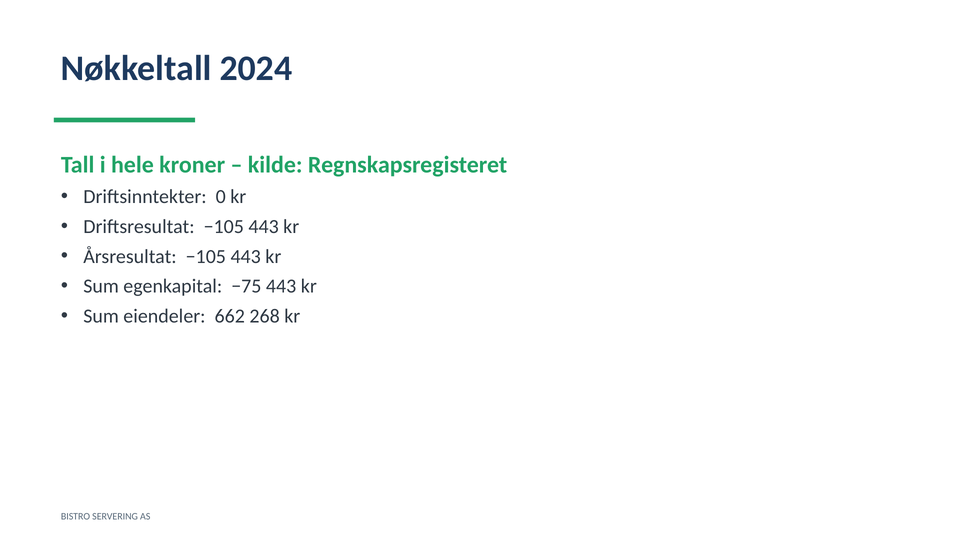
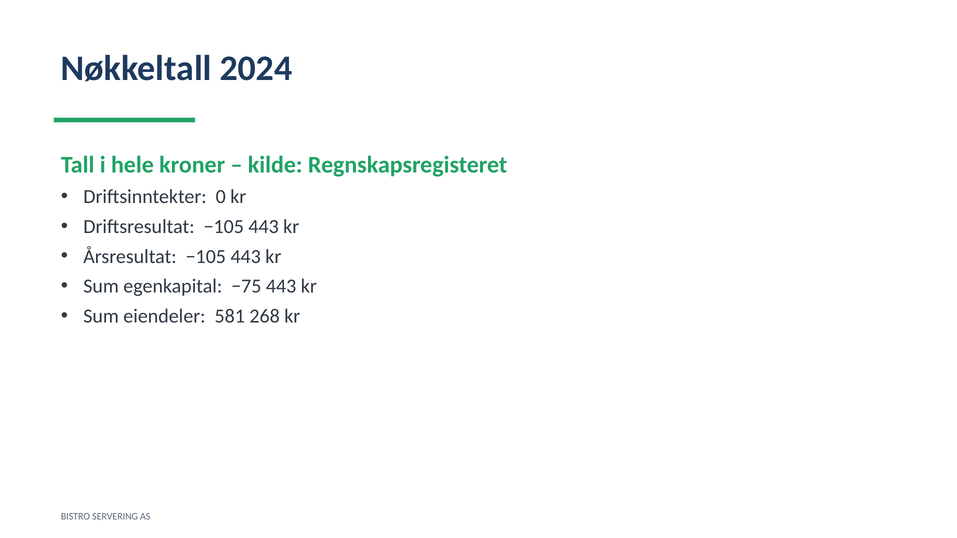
662: 662 -> 581
